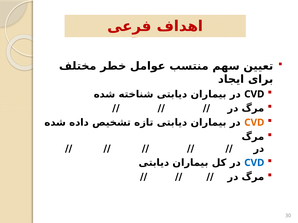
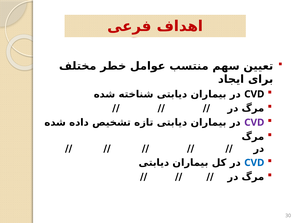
CVD at (254, 123) colour: orange -> purple
